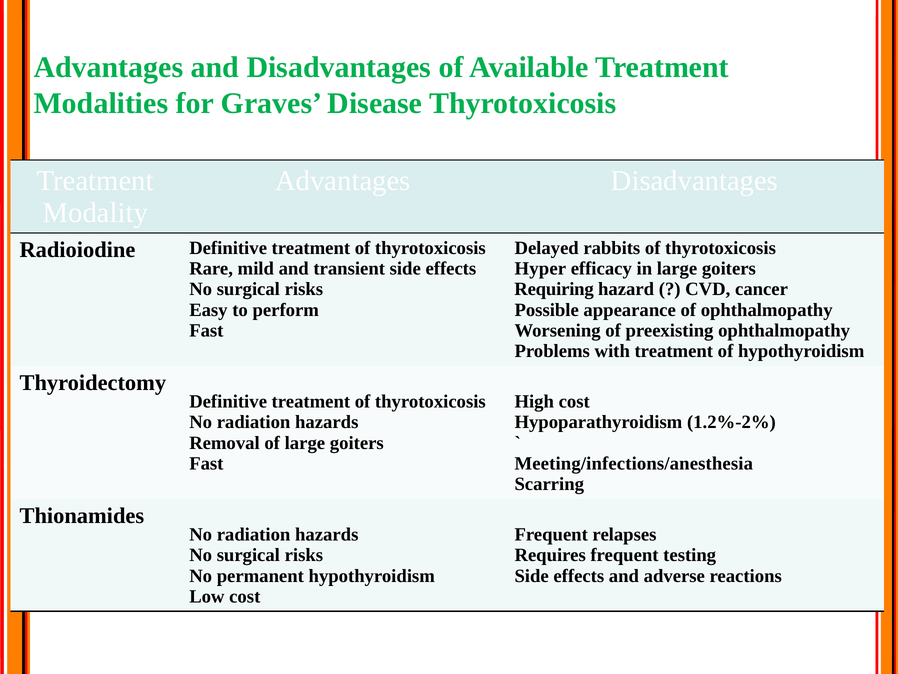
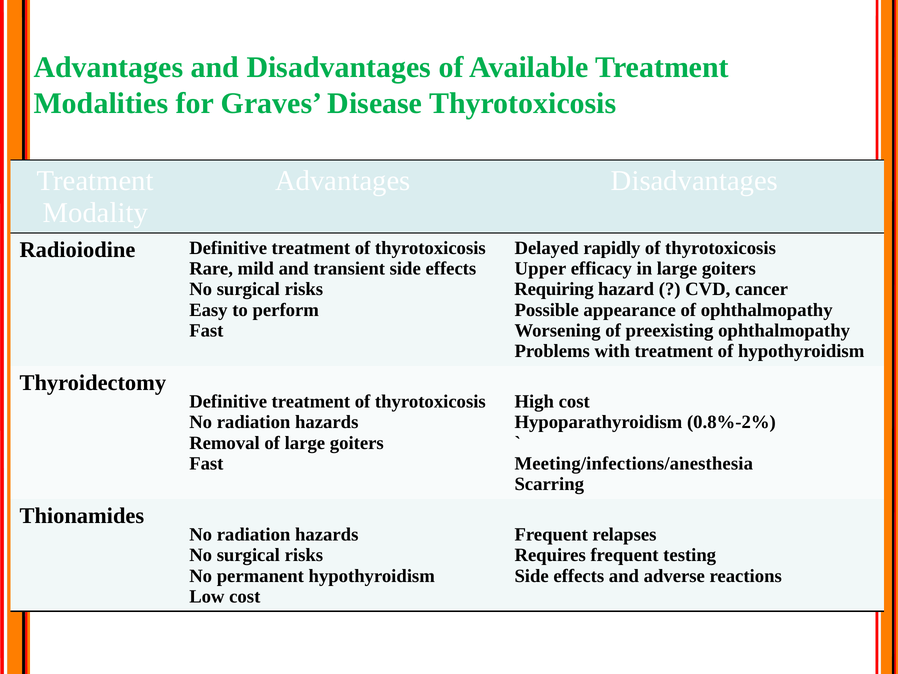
rabbits: rabbits -> rapidly
Hyper: Hyper -> Upper
1.2%-2%: 1.2%-2% -> 0.8%-2%
